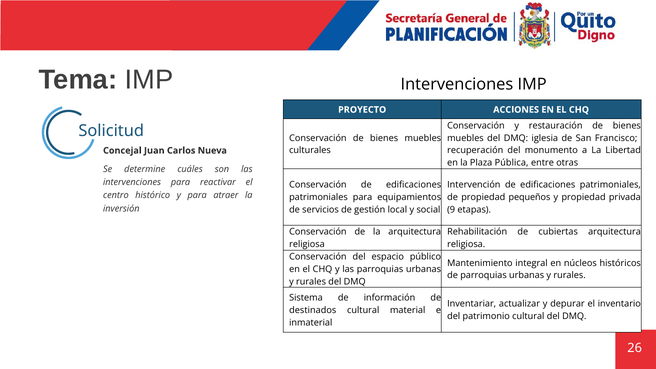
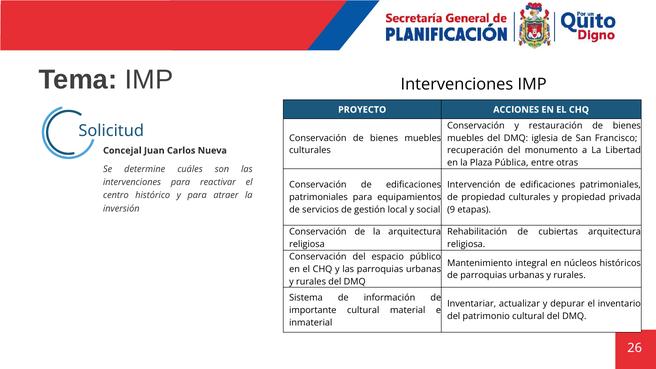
propiedad pequeños: pequeños -> culturales
destinados: destinados -> importante
